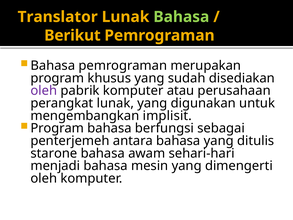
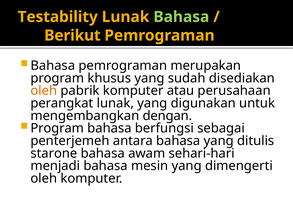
Translator: Translator -> Testability
oleh at (44, 91) colour: purple -> orange
implisit: implisit -> dengan
